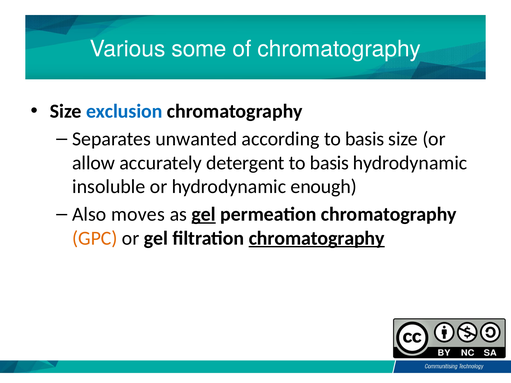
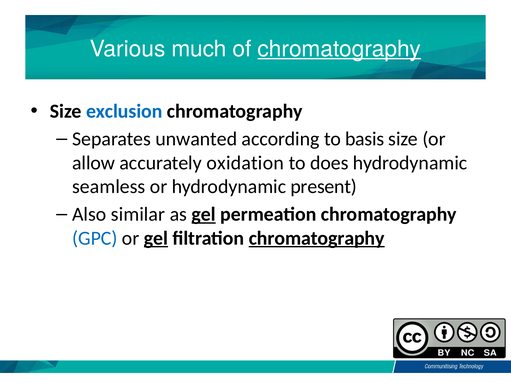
some: some -> much
chromatography at (339, 49) underline: none -> present
detergent: detergent -> oxidation
basis at (329, 163): basis -> does
insoluble: insoluble -> seamless
enough: enough -> present
moves: moves -> similar
GPC colour: orange -> blue
gel at (156, 238) underline: none -> present
